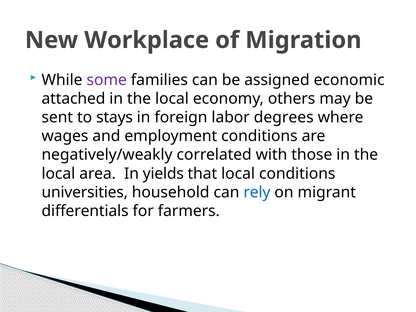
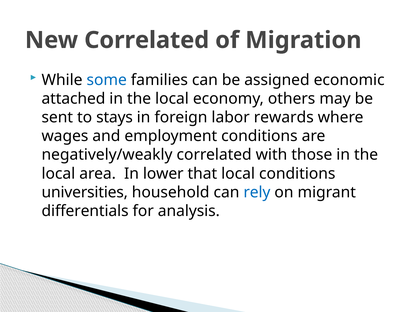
New Workplace: Workplace -> Correlated
some colour: purple -> blue
degrees: degrees -> rewards
yields: yields -> lower
farmers: farmers -> analysis
